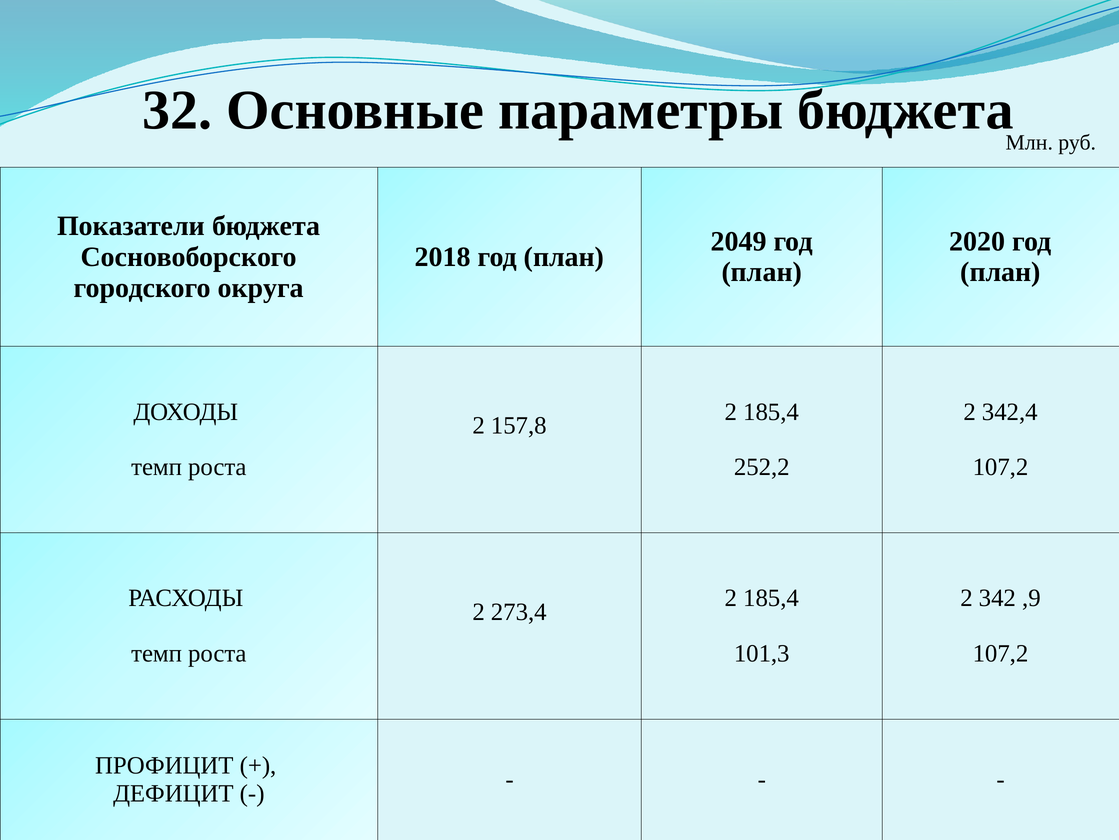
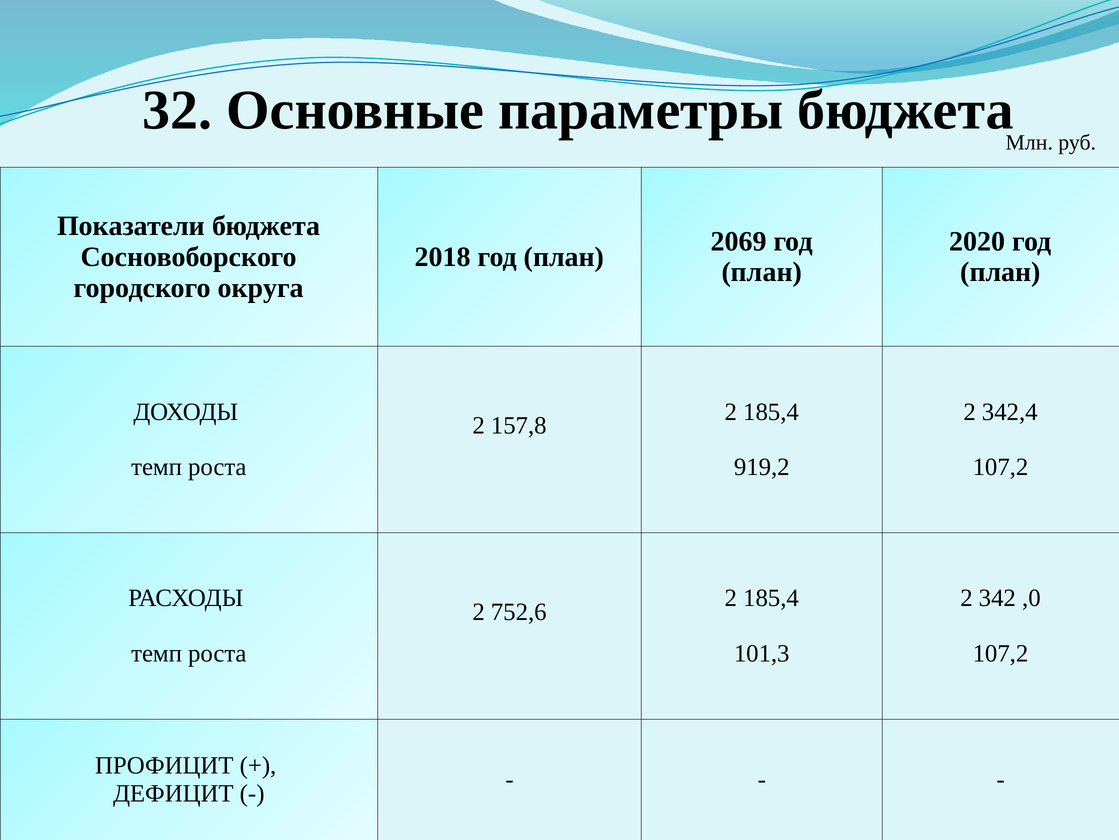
2049: 2049 -> 2069
252,2: 252,2 -> 919,2
,9: ,9 -> ,0
273,4: 273,4 -> 752,6
